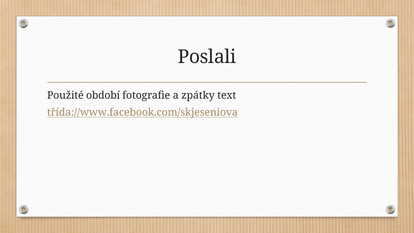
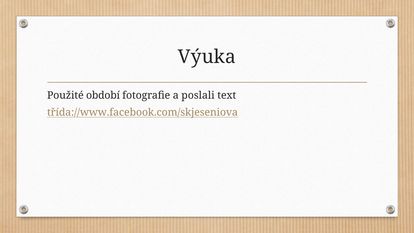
Poslali: Poslali -> Výuka
zpátky: zpátky -> poslali
